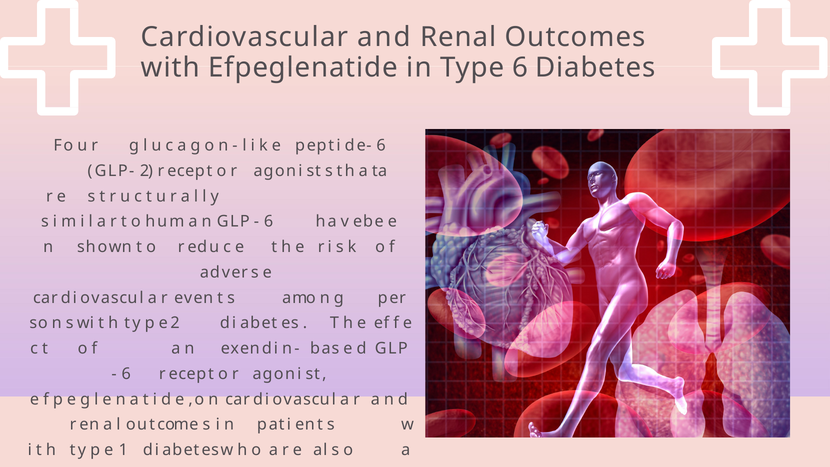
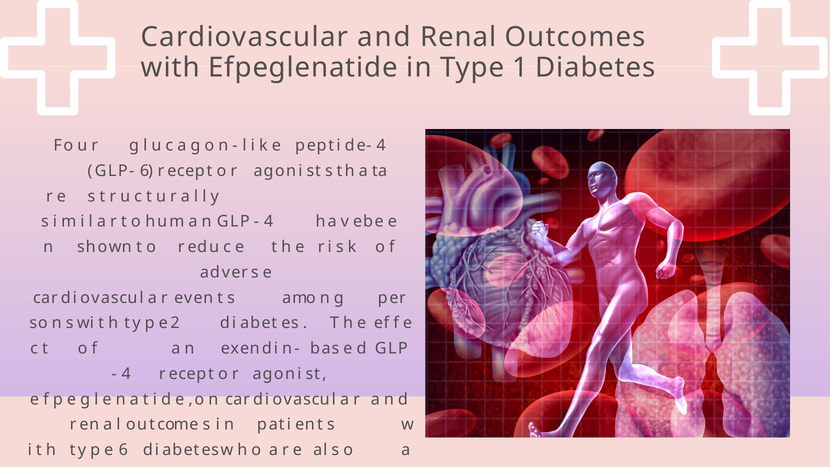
Type 6: 6 -> 1
6 at (381, 145): 6 -> 4
2 at (145, 171): 2 -> 6
6 at (269, 222): 6 -> 4
6 at (126, 374): 6 -> 4
e 1: 1 -> 6
